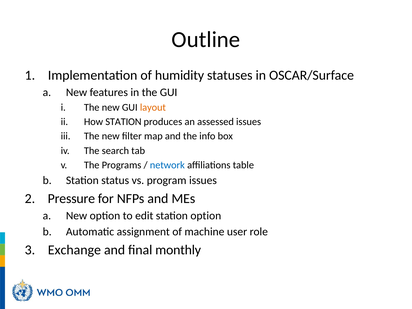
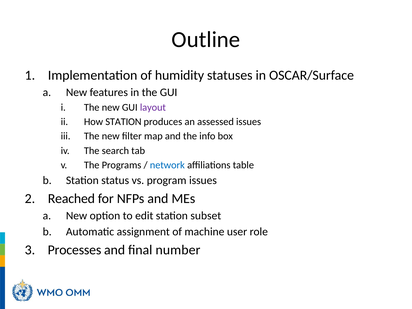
layout colour: orange -> purple
Pressure: Pressure -> Reached
station option: option -> subset
Exchange: Exchange -> Processes
monthly: monthly -> number
